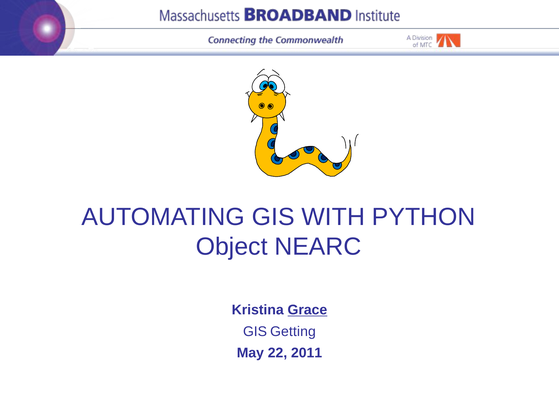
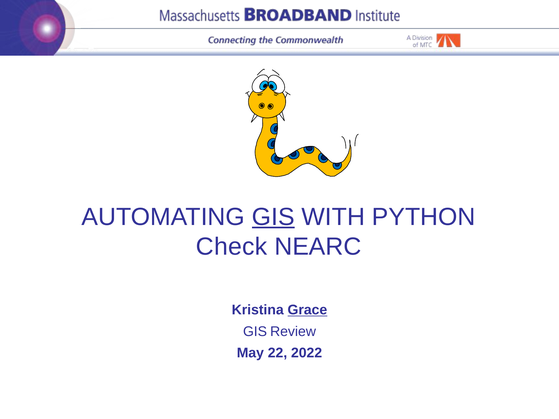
GIS at (273, 217) underline: none -> present
Object: Object -> Check
Getting: Getting -> Review
2011: 2011 -> 2022
